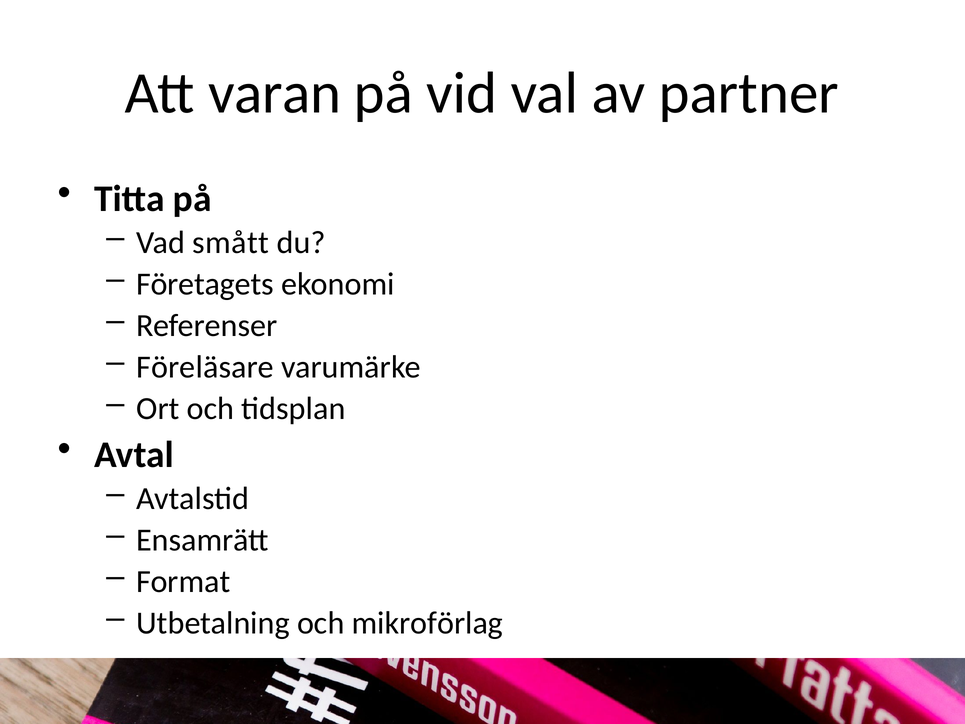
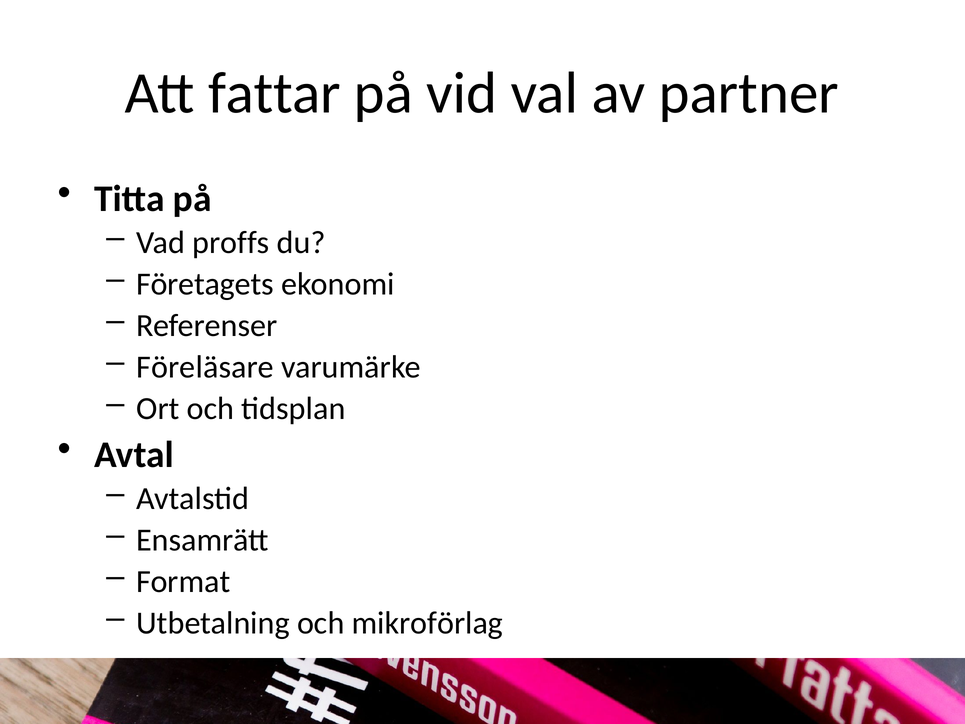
varan: varan -> fattar
smått: smått -> proffs
